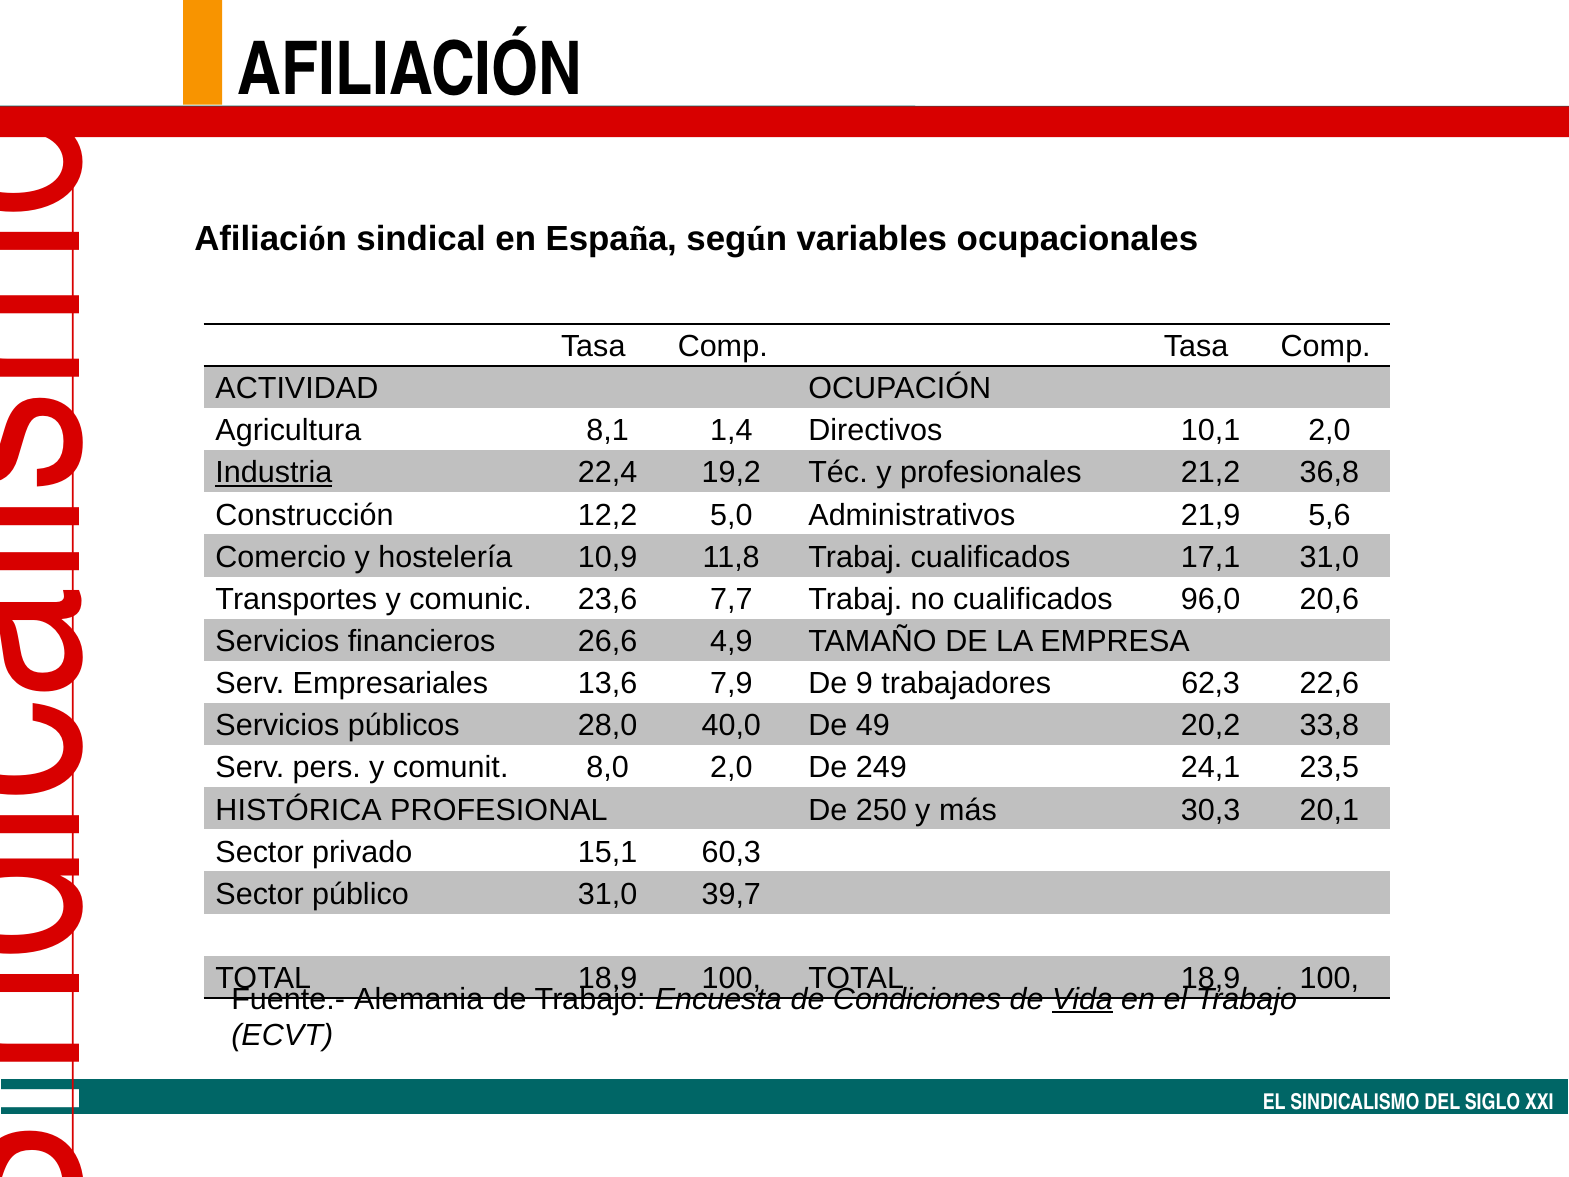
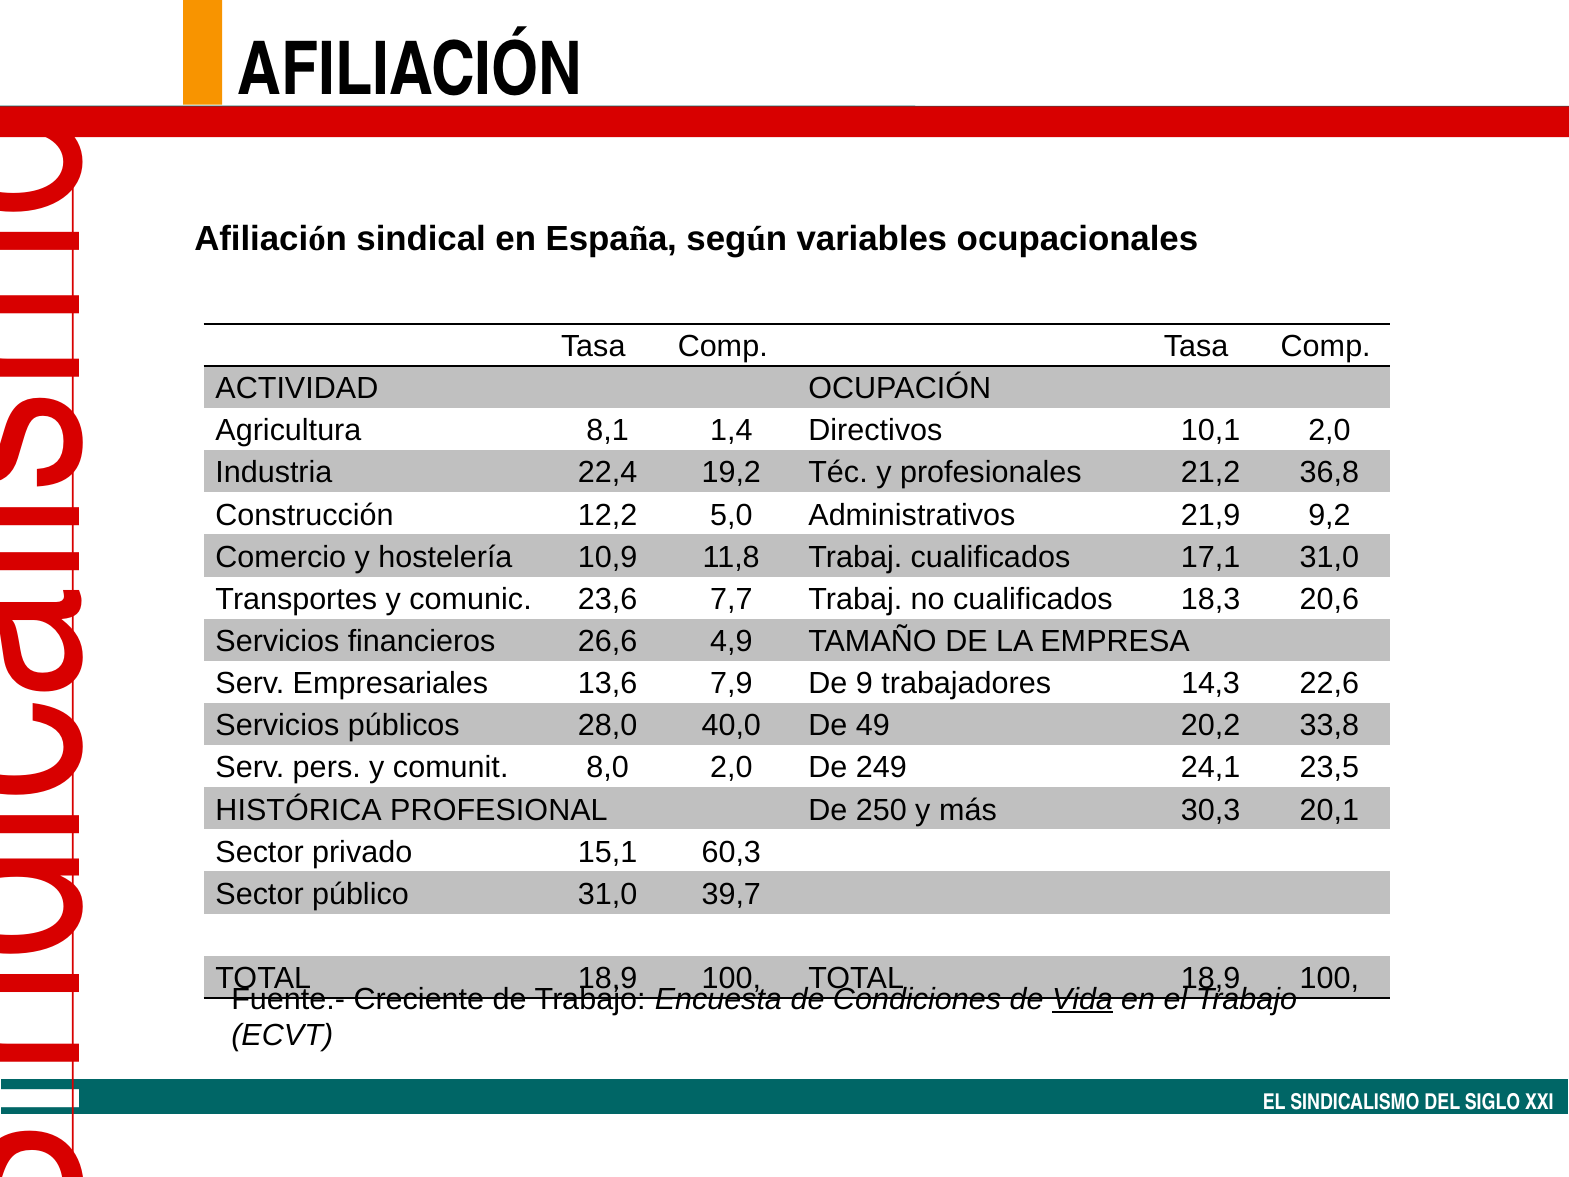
Industria underline: present -> none
5,6: 5,6 -> 9,2
96,0: 96,0 -> 18,3
62,3: 62,3 -> 14,3
Alemania: Alemania -> Creciente
